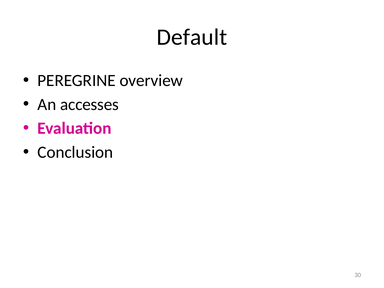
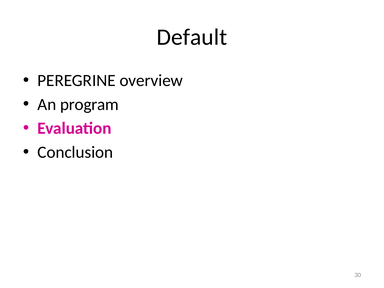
accesses: accesses -> program
